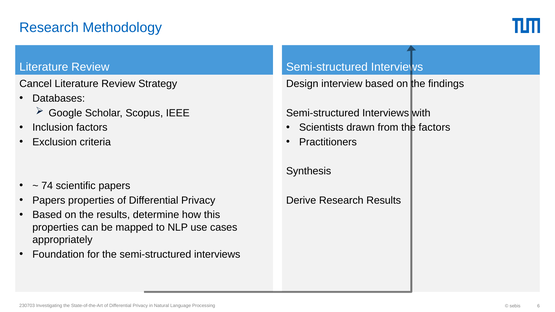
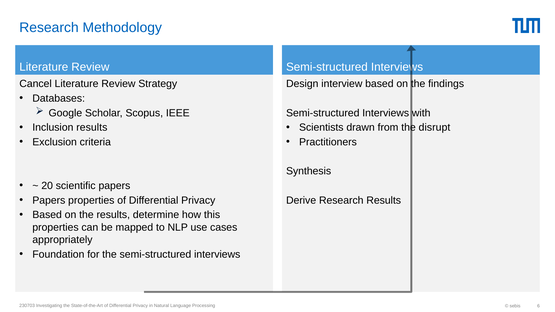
Inclusion factors: factors -> results
factors at (435, 128): factors -> disrupt
74: 74 -> 20
